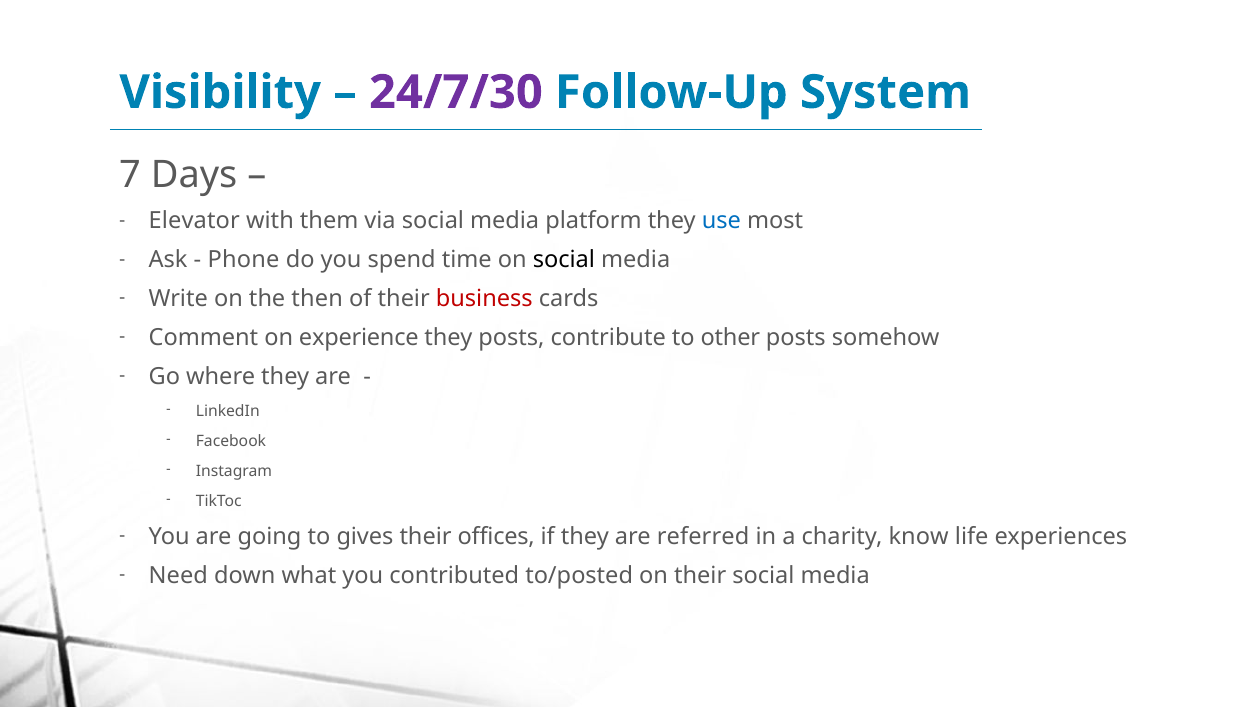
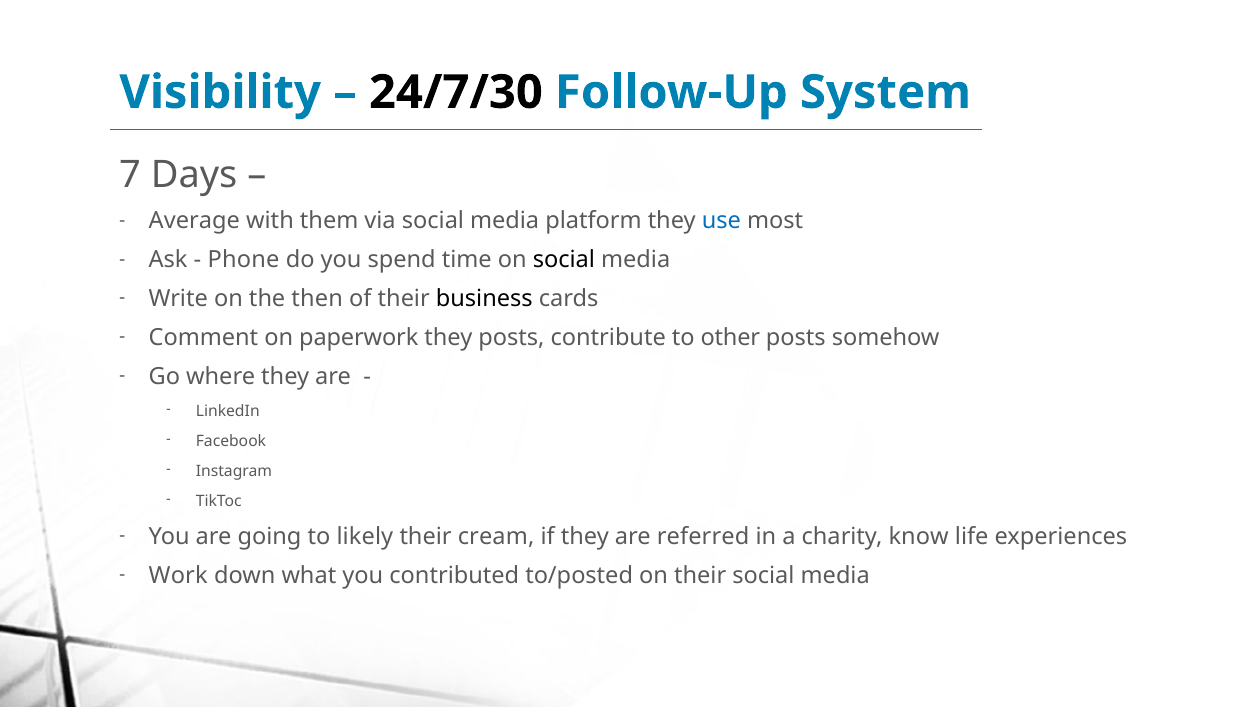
24/7/30 colour: purple -> black
Elevator: Elevator -> Average
business colour: red -> black
experience: experience -> paperwork
gives: gives -> likely
offices: offices -> cream
Need: Need -> Work
